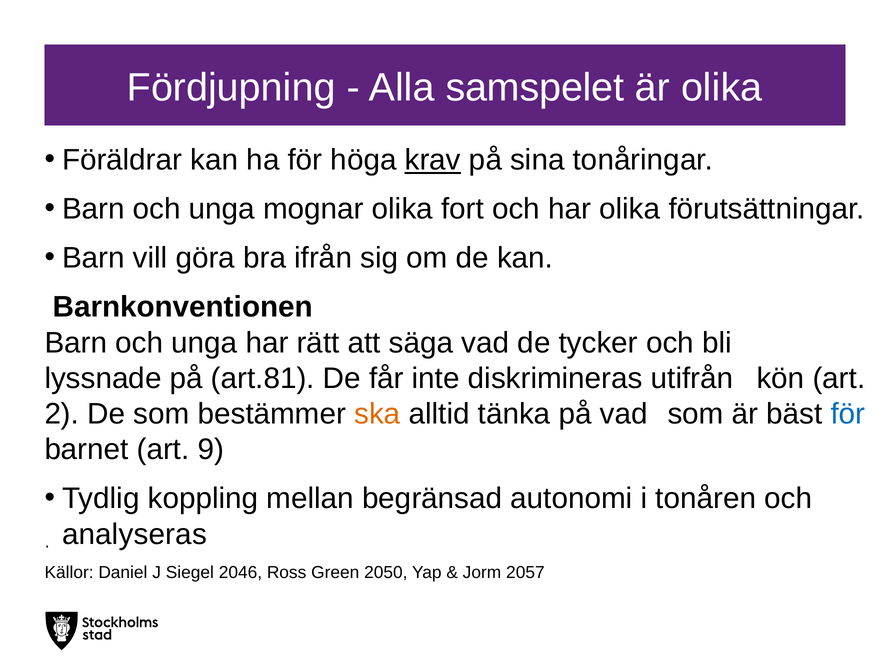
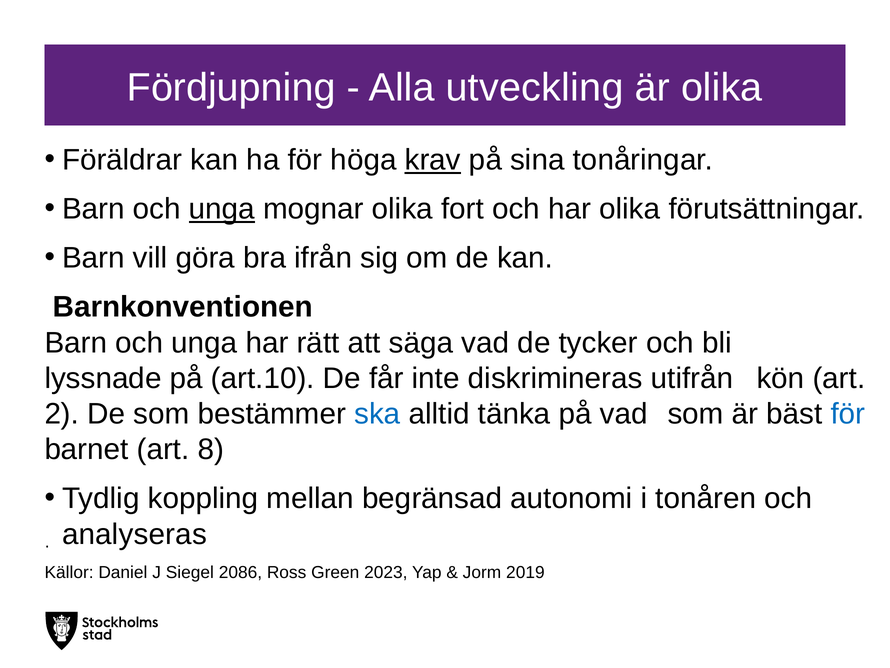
samspelet: samspelet -> utveckling
unga at (222, 209) underline: none -> present
art.81: art.81 -> art.10
ska colour: orange -> blue
9: 9 -> 8
2046: 2046 -> 2086
2050: 2050 -> 2023
2057: 2057 -> 2019
